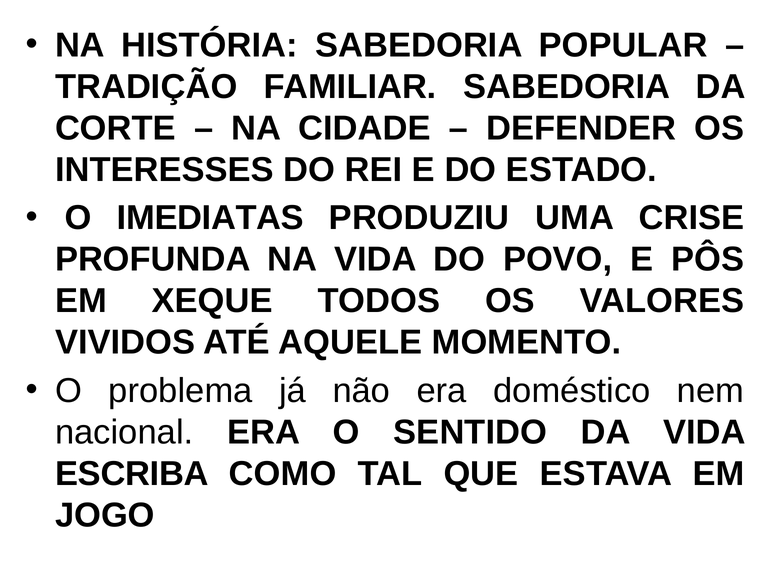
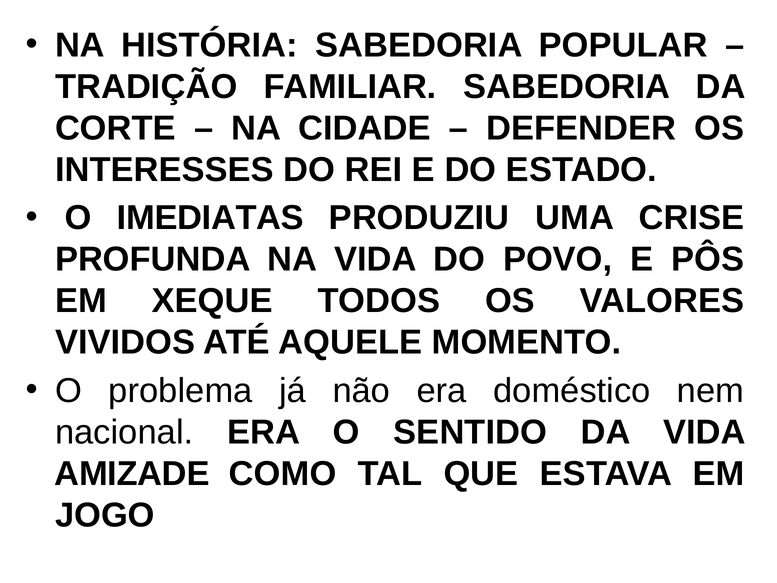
ESCRIBA: ESCRIBA -> AMIZADE
